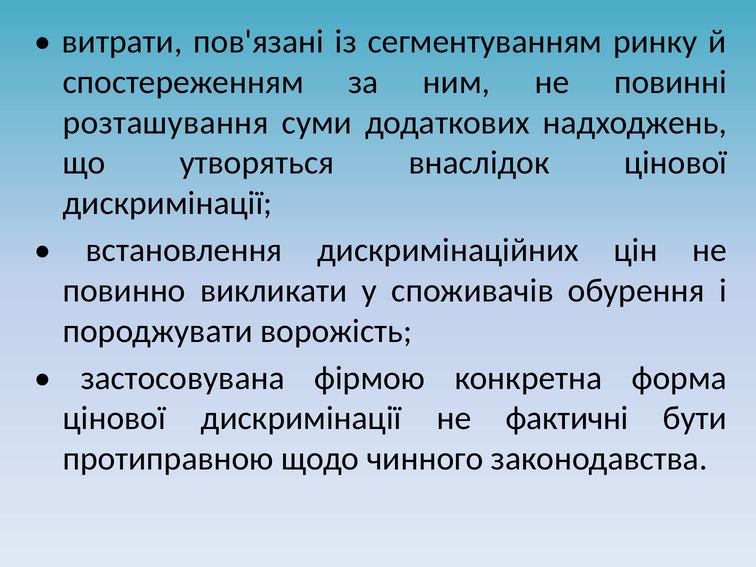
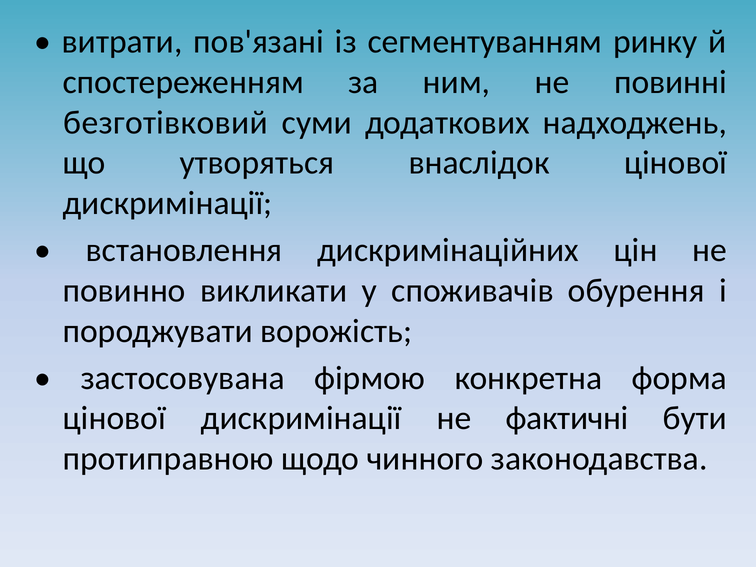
розташування: розташування -> безготівковий
